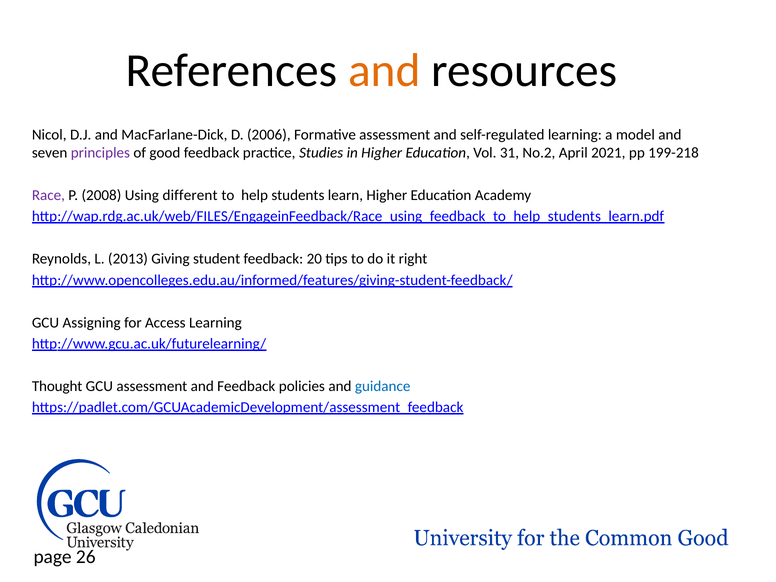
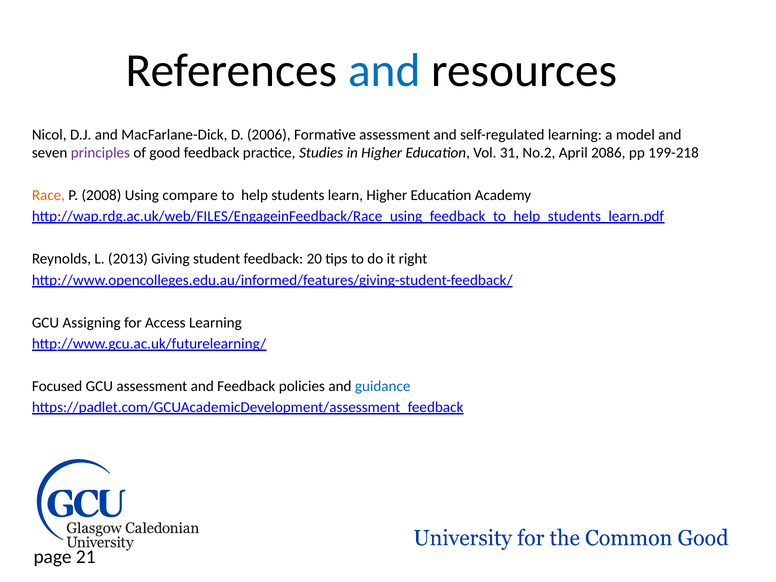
and at (384, 71) colour: orange -> blue
2021: 2021 -> 2086
Race colour: purple -> orange
different: different -> compare
Thought: Thought -> Focused
26: 26 -> 21
